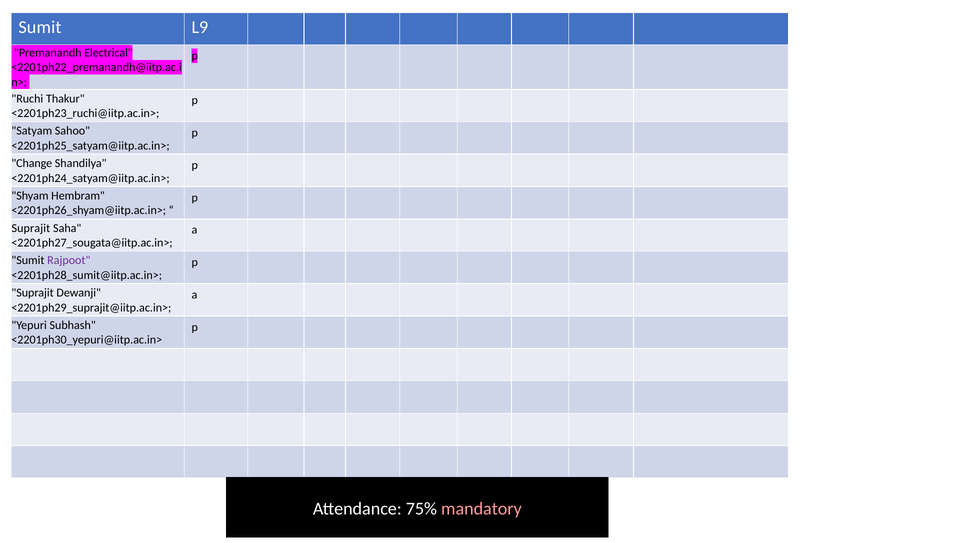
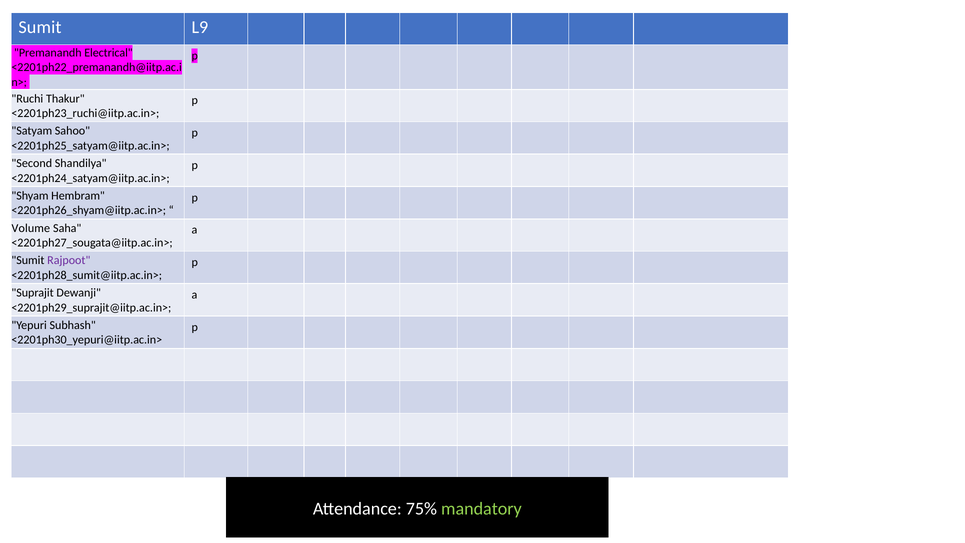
Change: Change -> Second
Suprajit at (31, 228): Suprajit -> Volume
mandatory colour: pink -> light green
